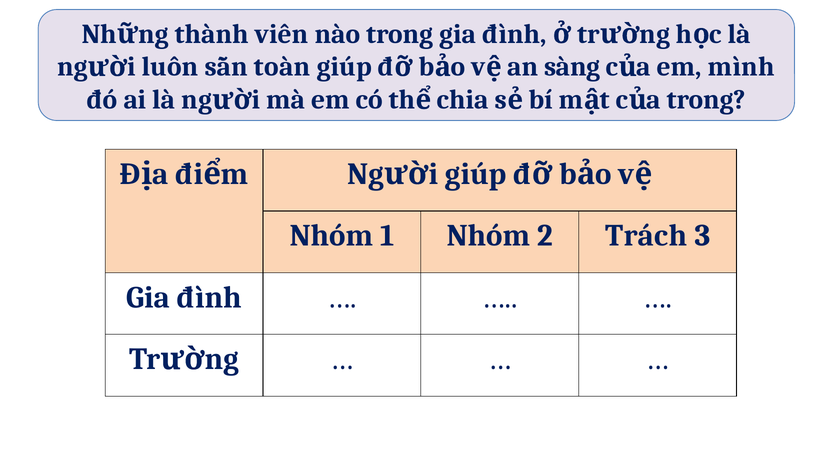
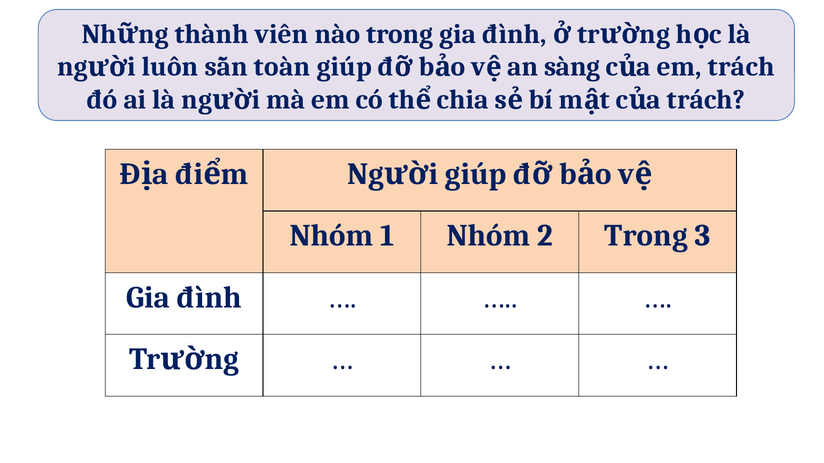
em mình: mình -> trách
trong at (706, 100): trong -> trách
2 Trách: Trách -> Trong
